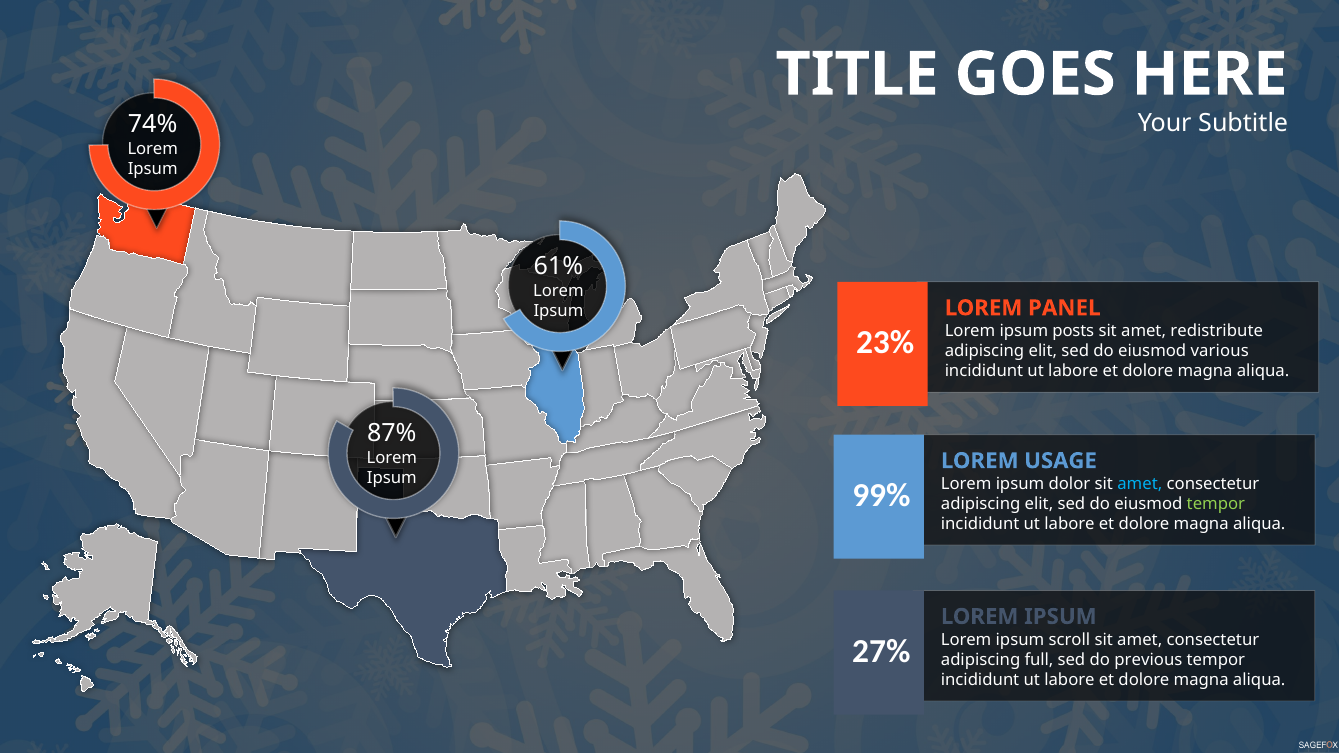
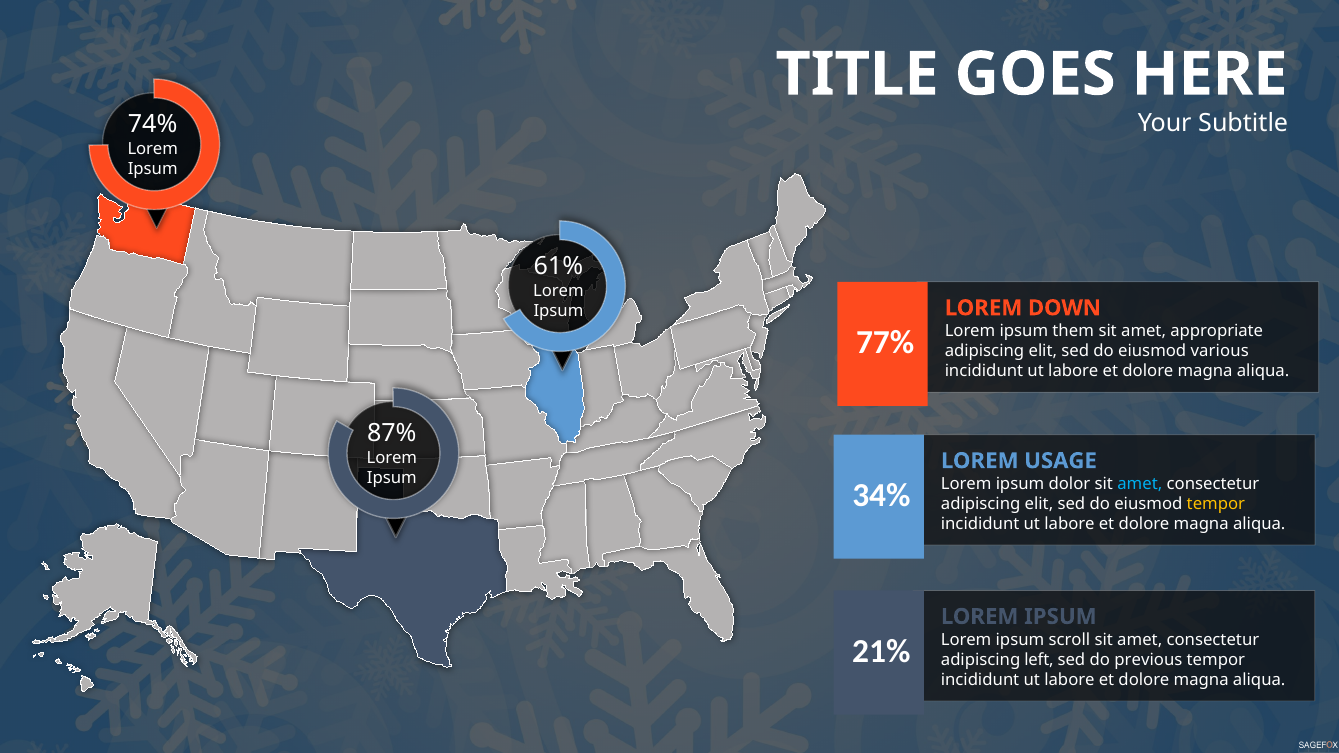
PANEL: PANEL -> DOWN
posts: posts -> them
redistribute: redistribute -> appropriate
23%: 23% -> 77%
99%: 99% -> 34%
tempor at (1216, 504) colour: light green -> yellow
27%: 27% -> 21%
full: full -> left
